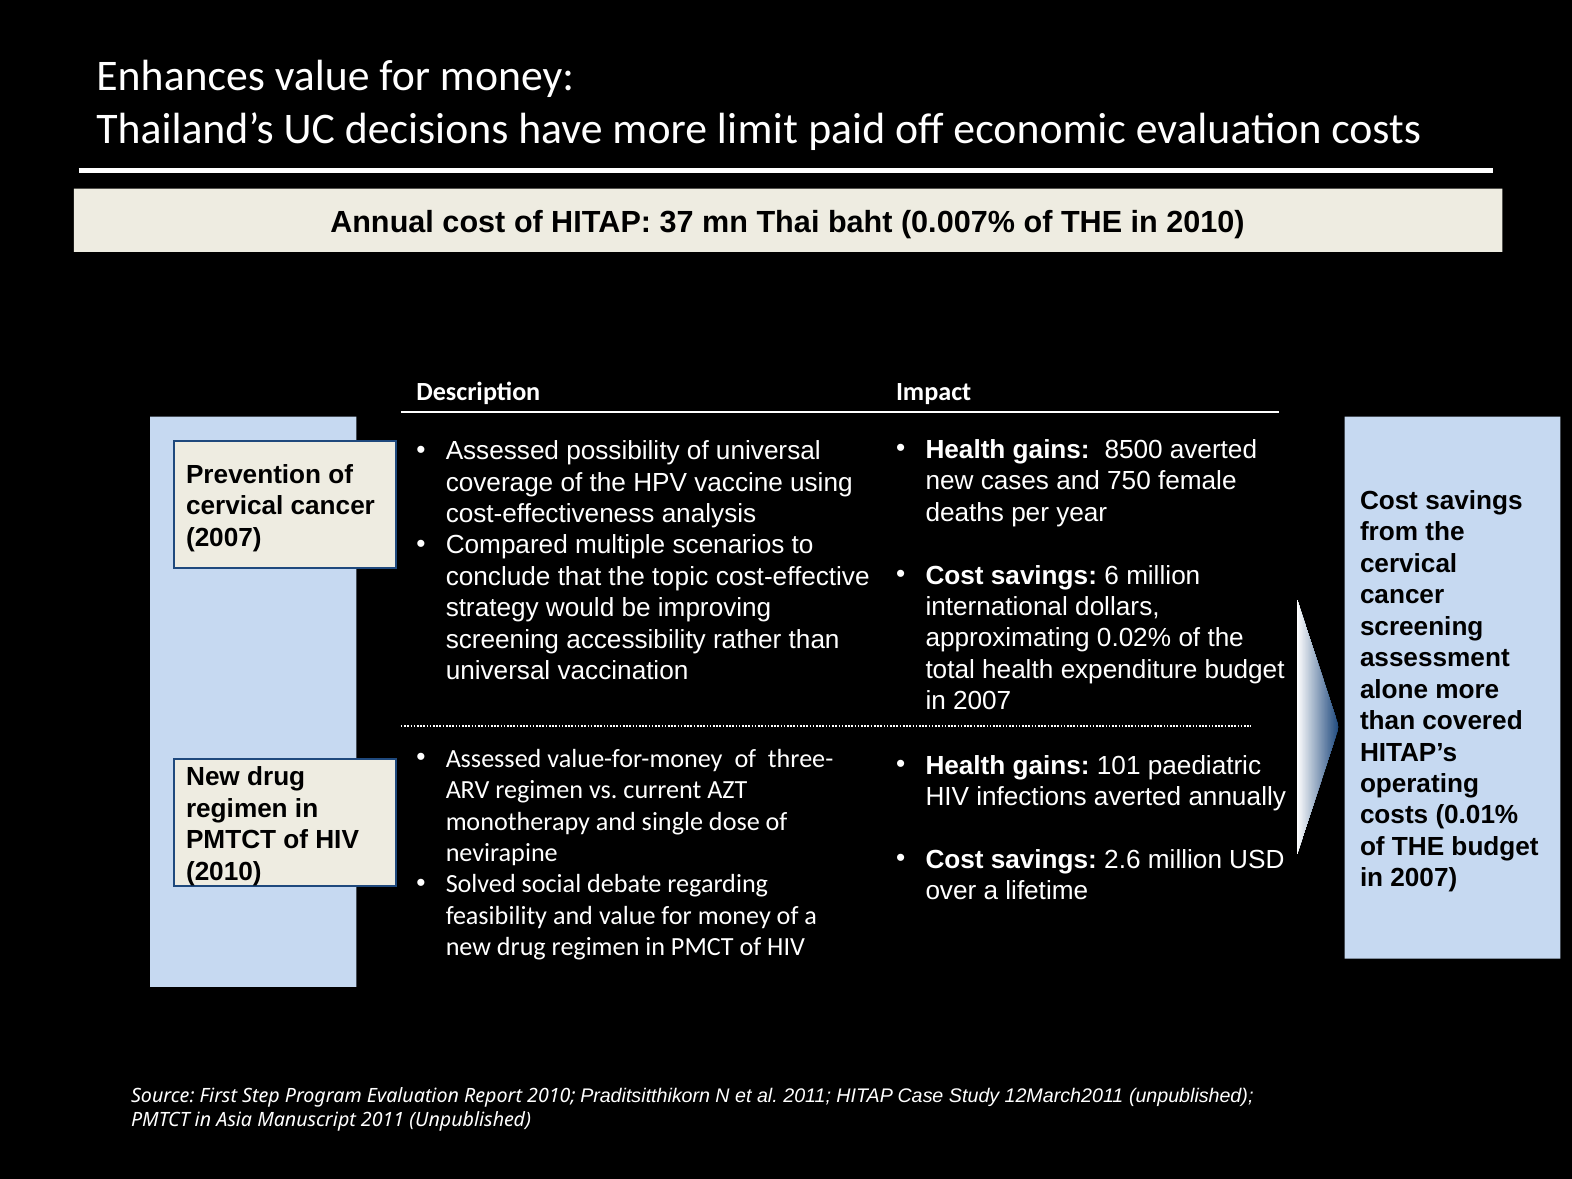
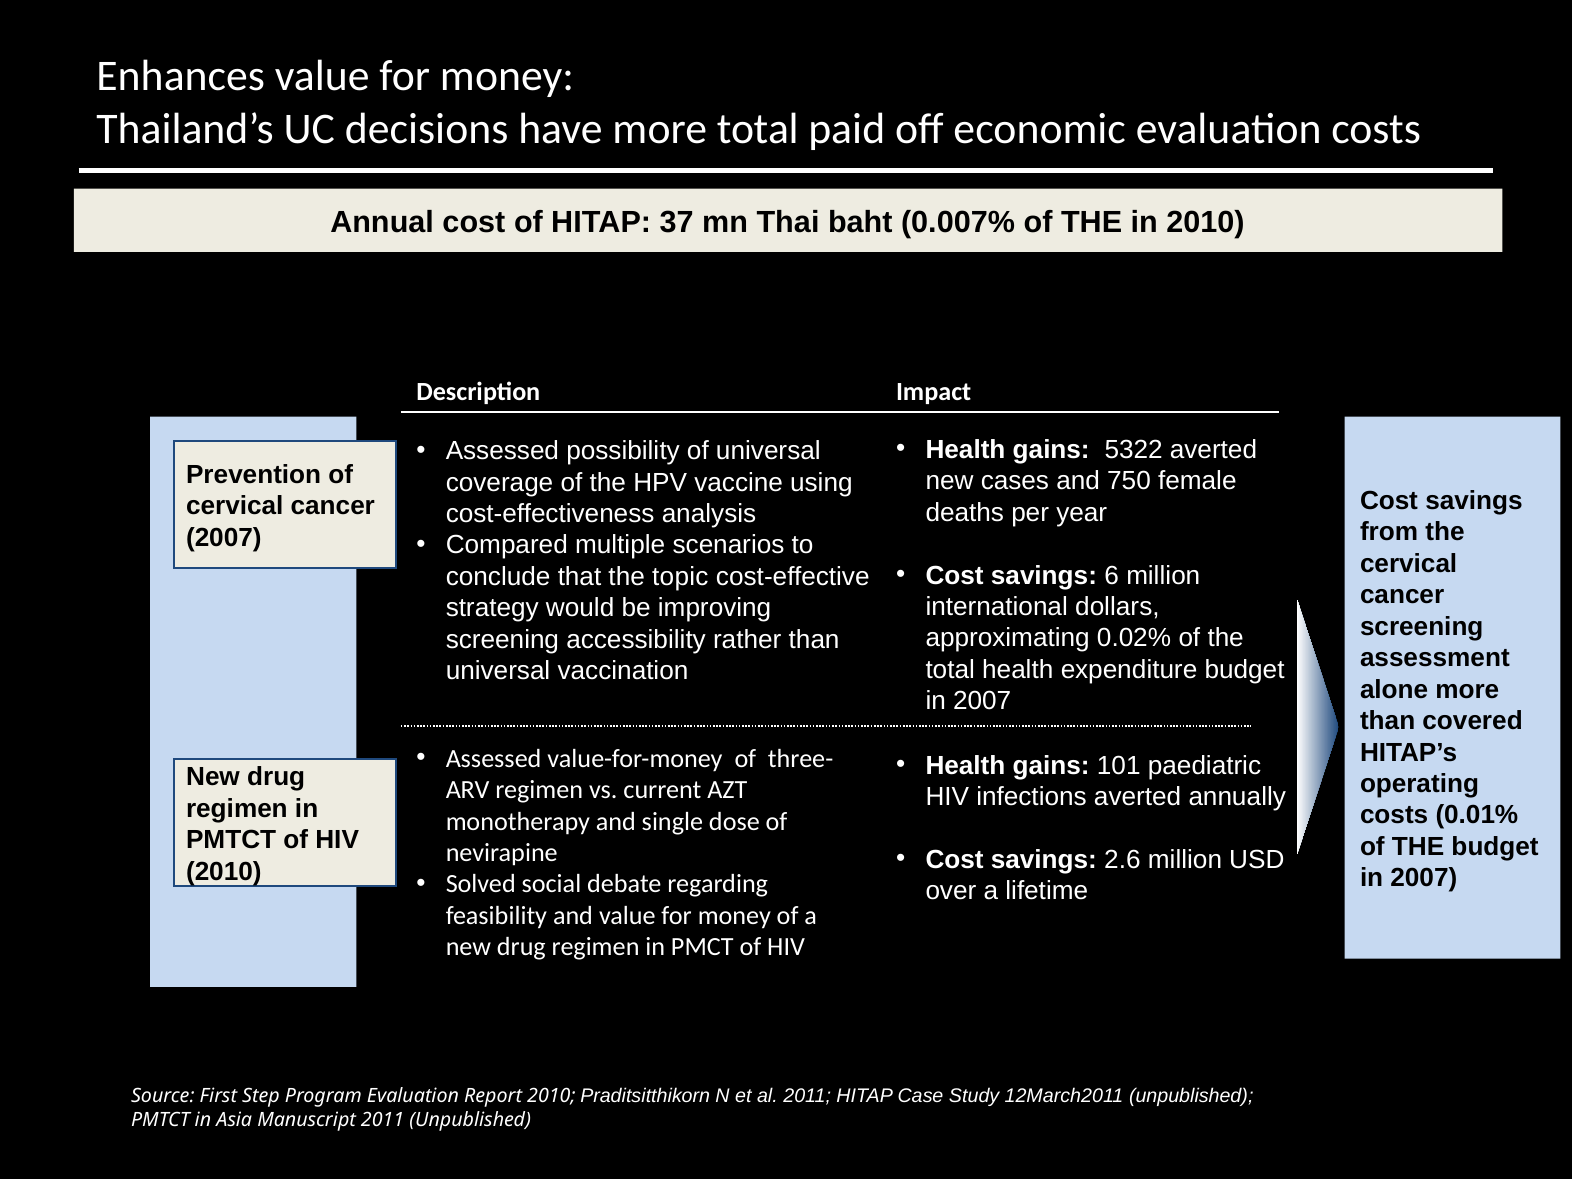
more limit: limit -> total
8500: 8500 -> 5322
